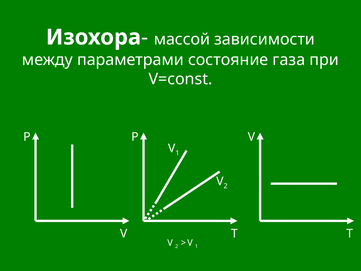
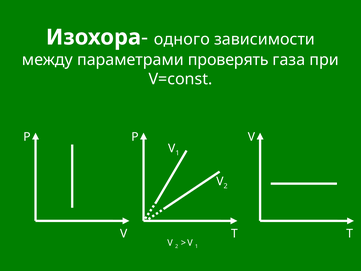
массой: массой -> одного
состояние: состояние -> проверять
